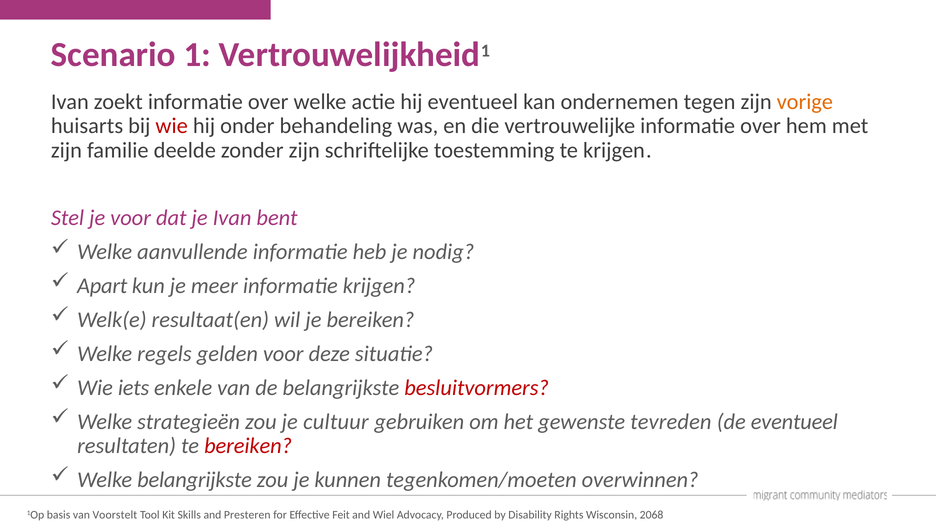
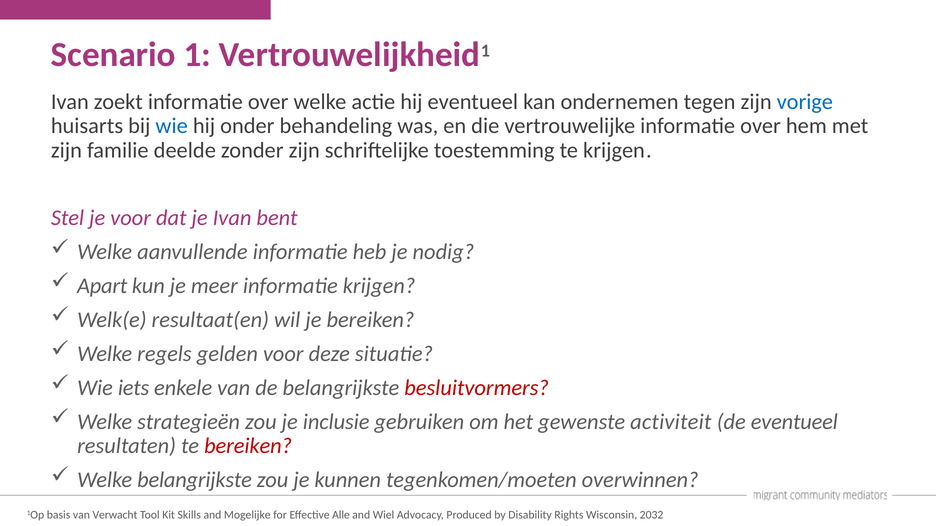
vorige colour: orange -> blue
wie at (172, 126) colour: red -> blue
cultuur: cultuur -> inclusie
tevreden: tevreden -> activiteit
Voorstelt: Voorstelt -> Verwacht
Presteren: Presteren -> Mogelijke
Feit: Feit -> Alle
2068: 2068 -> 2032
